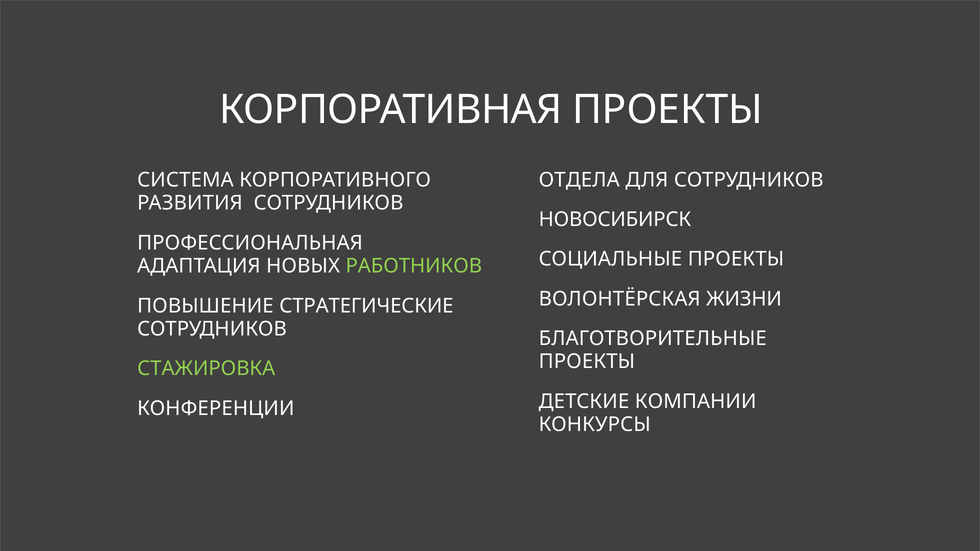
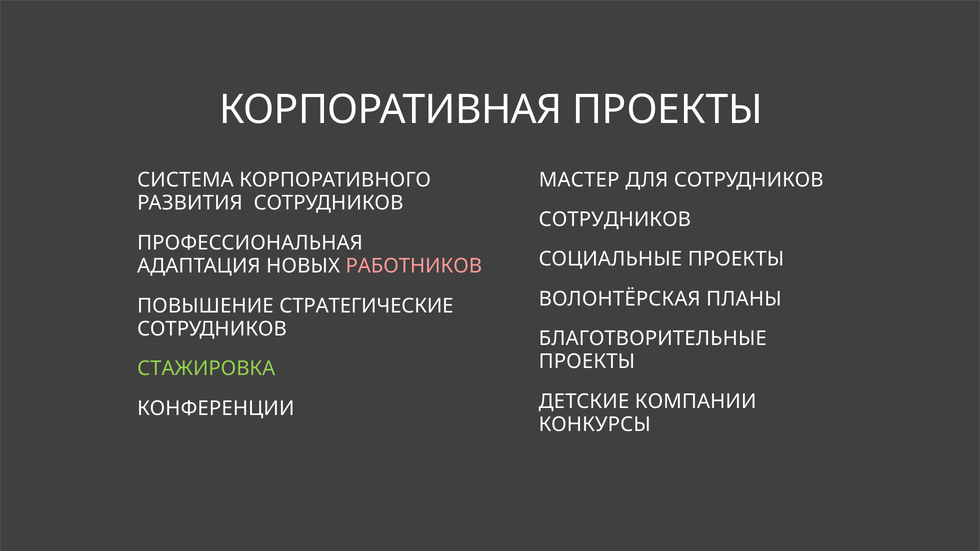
ОТДЕЛА: ОТДЕЛА -> МАСТЕР
НОВОСИБИРСК at (615, 220): НОВОСИБИРСК -> СОТРУДНИКОВ
РАБОТНИКОВ colour: light green -> pink
ЖИЗНИ: ЖИЗНИ -> ПЛАНЫ
